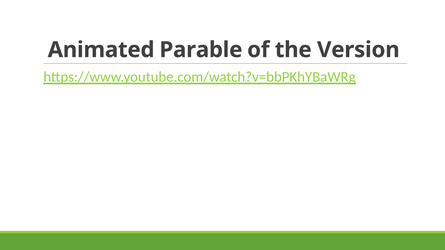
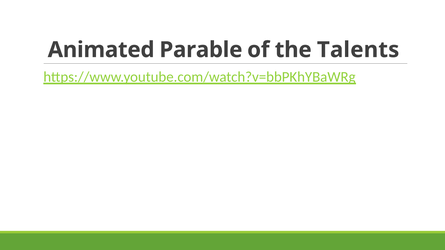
Version: Version -> Talents
